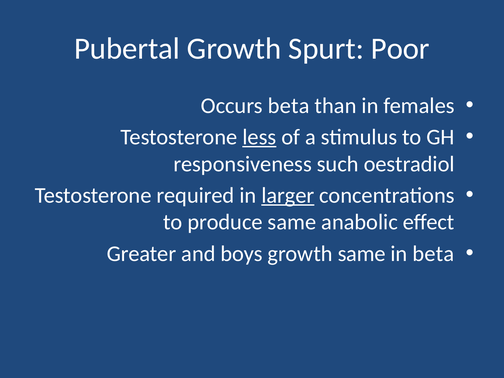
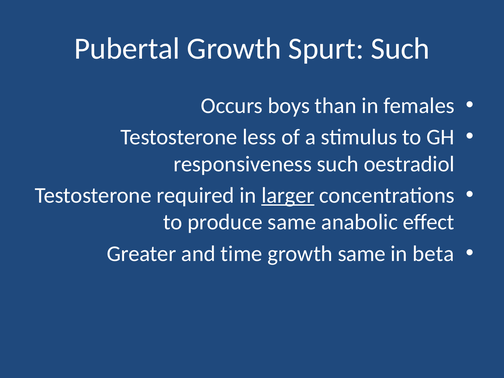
Spurt Poor: Poor -> Such
Occurs beta: beta -> boys
less underline: present -> none
boys: boys -> time
